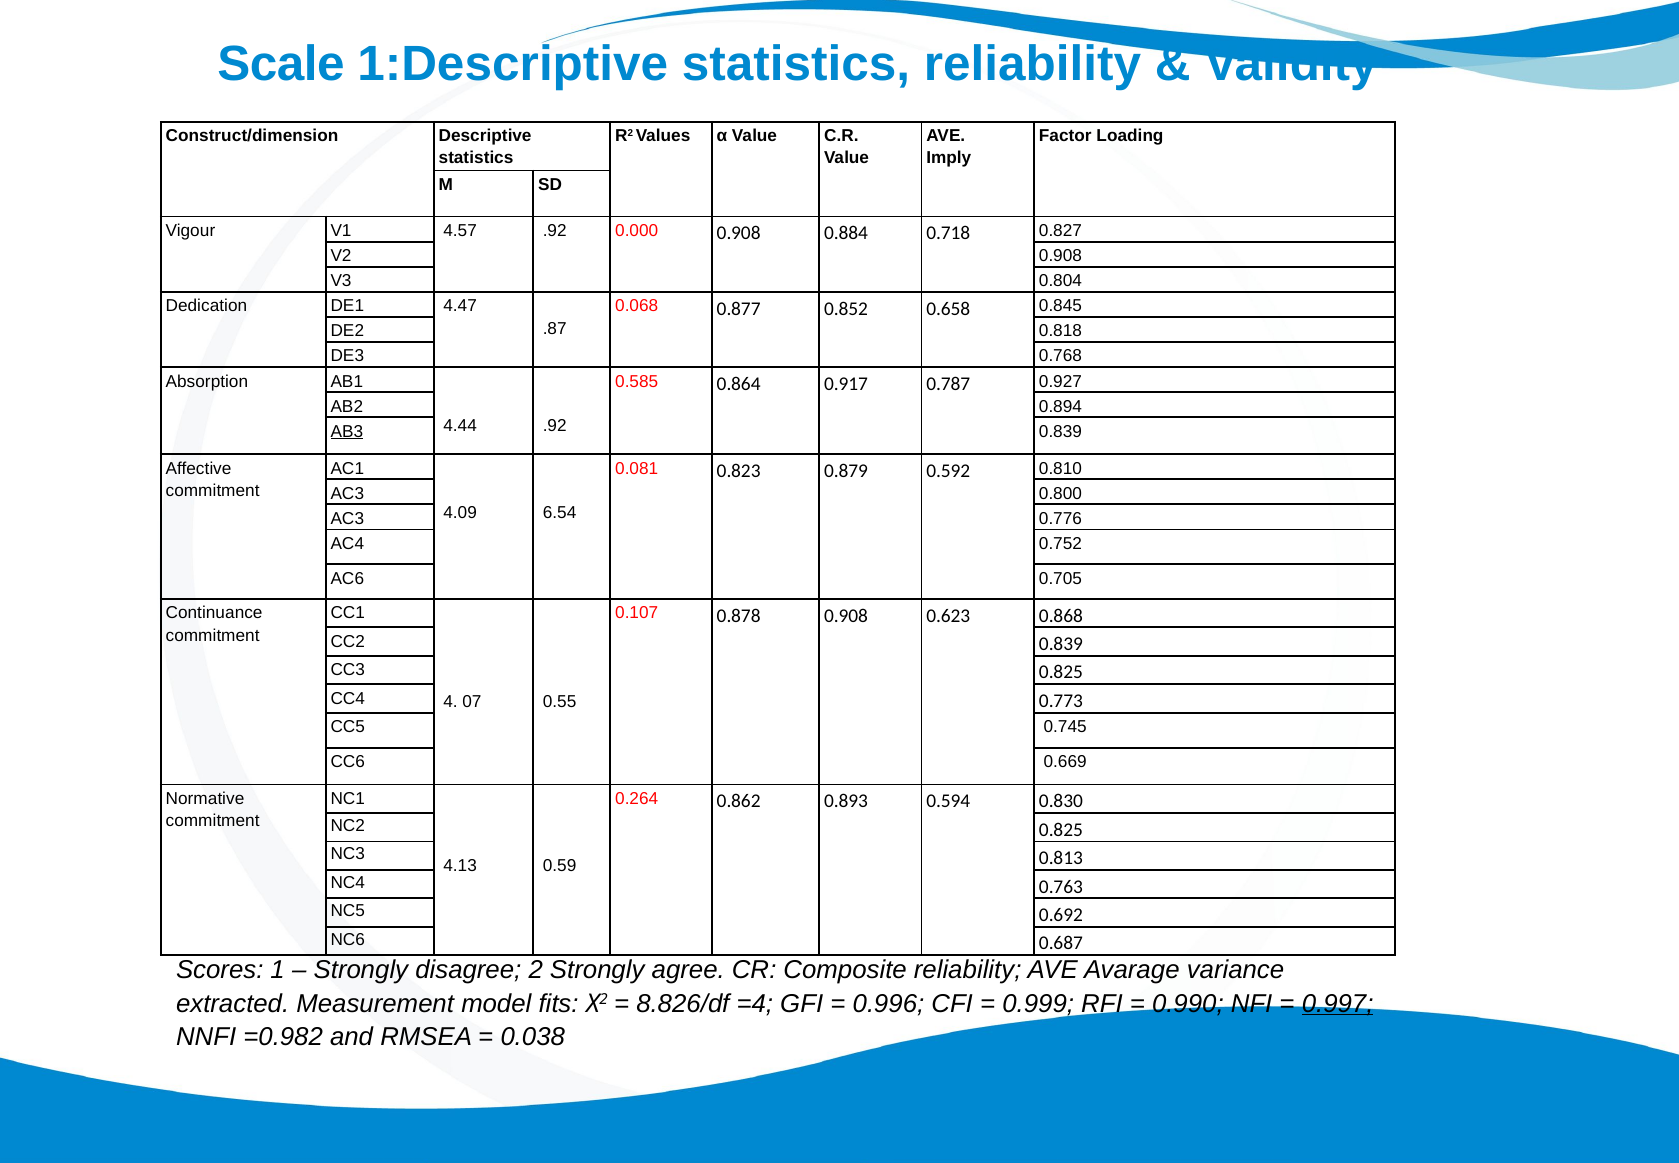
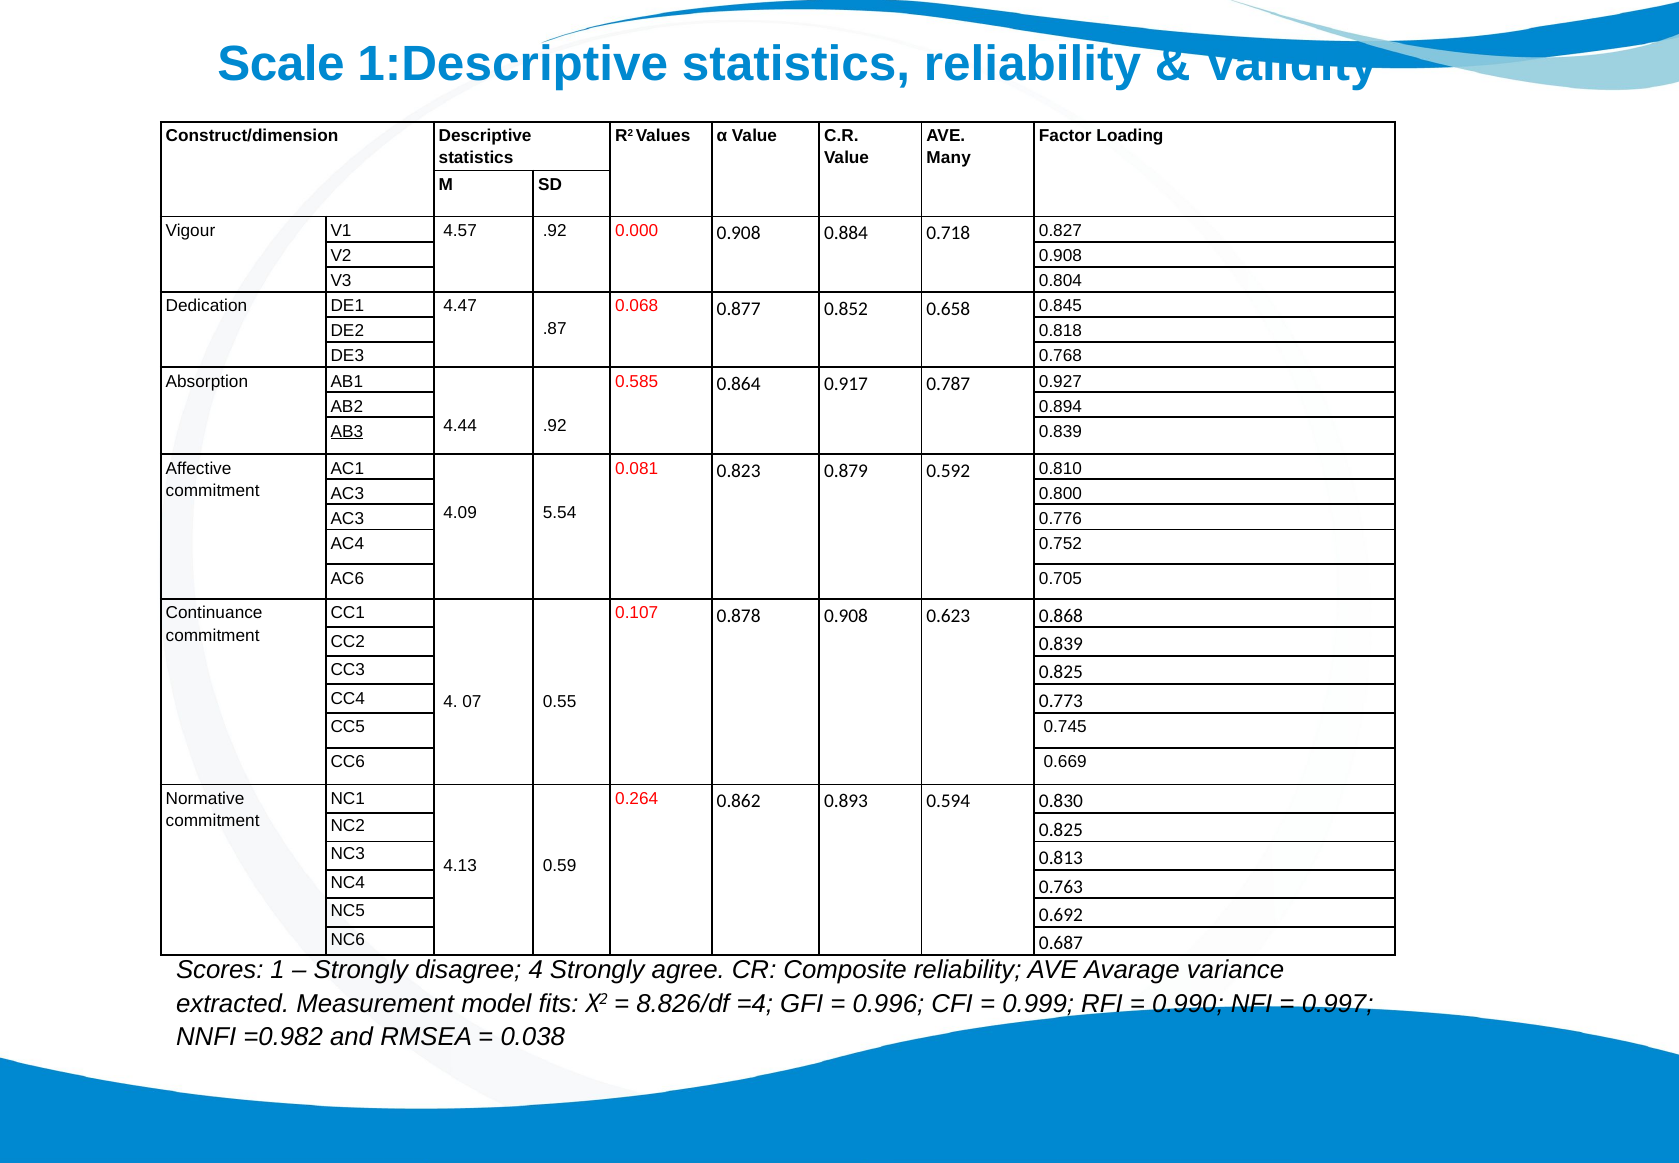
Imply: Imply -> Many
6.54: 6.54 -> 5.54
disagree 2: 2 -> 4
0.997 underline: present -> none
